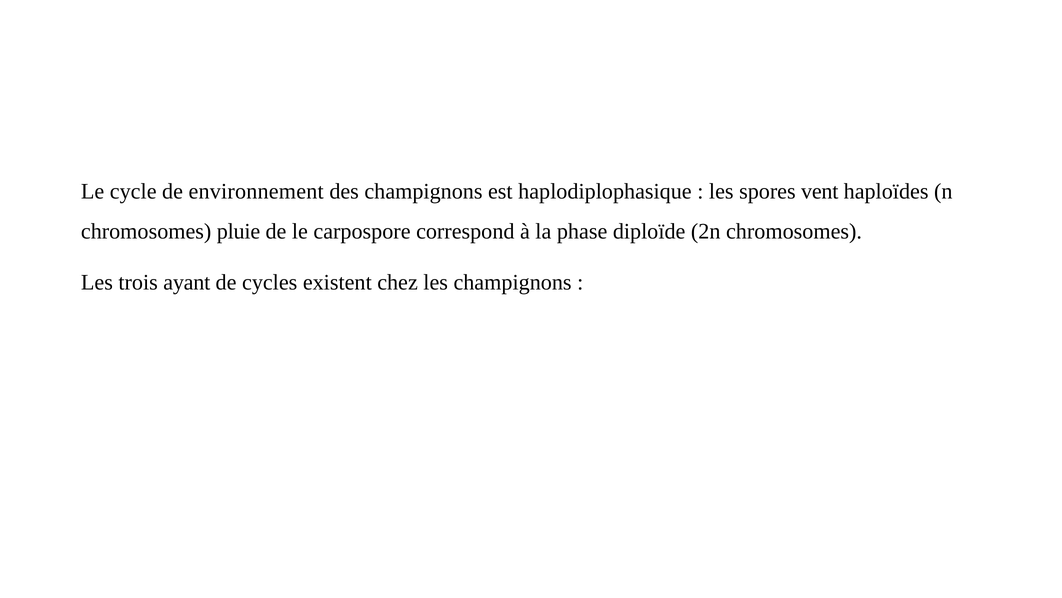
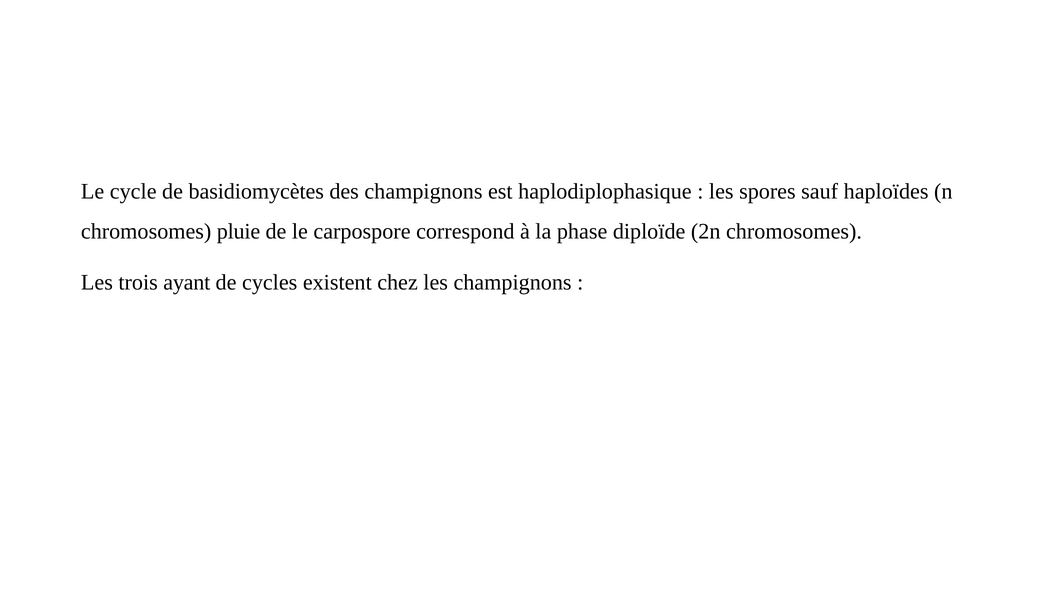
environnement: environnement -> basidiomycètes
vent: vent -> sauf
